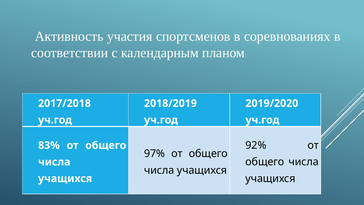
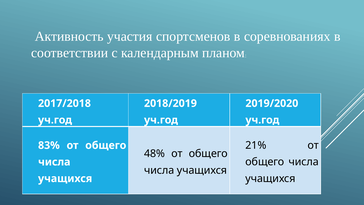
92%: 92% -> 21%
97%: 97% -> 48%
